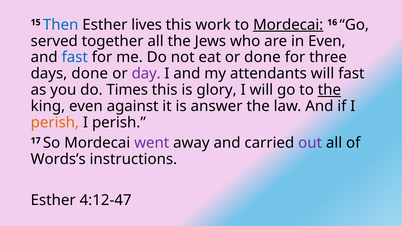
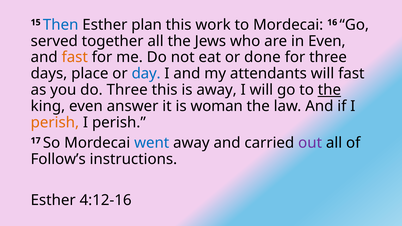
lives: lives -> plan
Mordecai at (288, 25) underline: present -> none
fast at (75, 57) colour: blue -> orange
days done: done -> place
day colour: purple -> blue
do Times: Times -> Three
is glory: glory -> away
against: against -> answer
answer: answer -> woman
went colour: purple -> blue
Words’s: Words’s -> Follow’s
4:12-47: 4:12-47 -> 4:12-16
